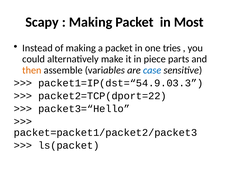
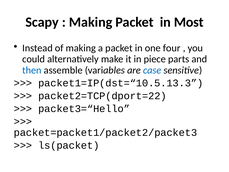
tries: tries -> four
then colour: orange -> blue
packet1=IP(dst=“54.9.03.3: packet1=IP(dst=“54.9.03.3 -> packet1=IP(dst=“10.5.13.3
